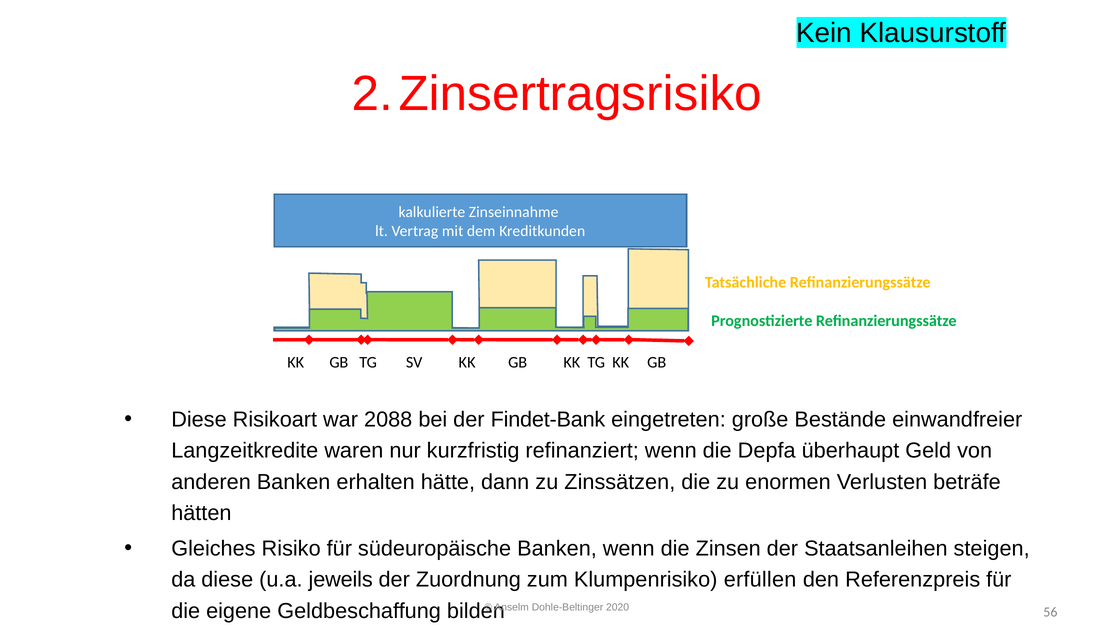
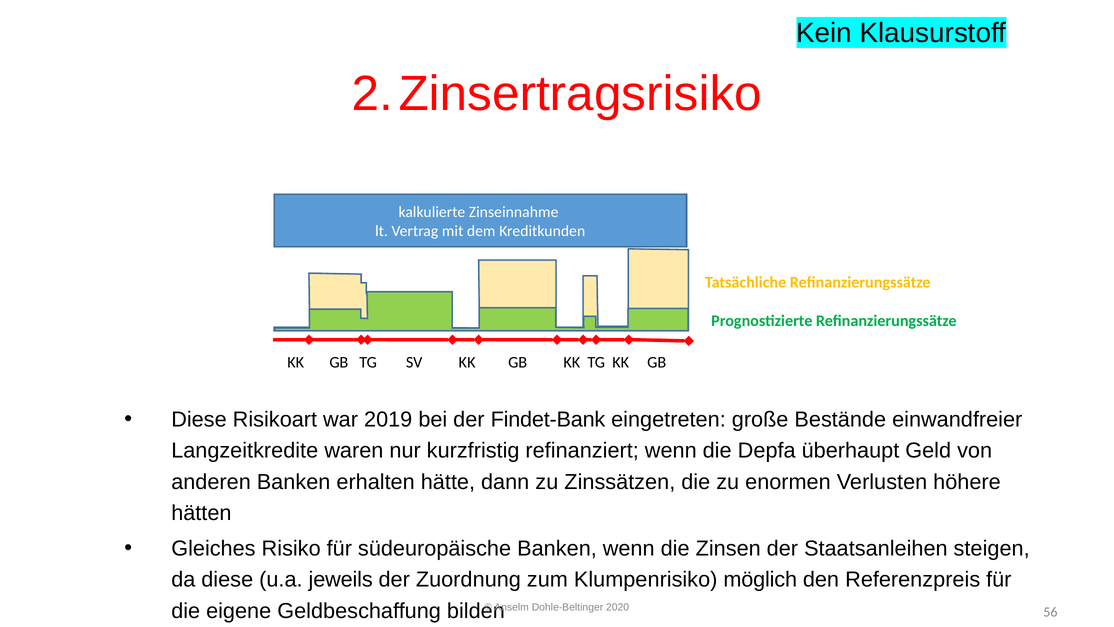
2088: 2088 -> 2019
beträfe: beträfe -> höhere
erfüllen: erfüllen -> möglich
